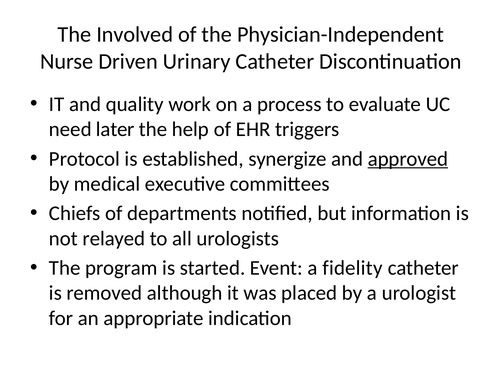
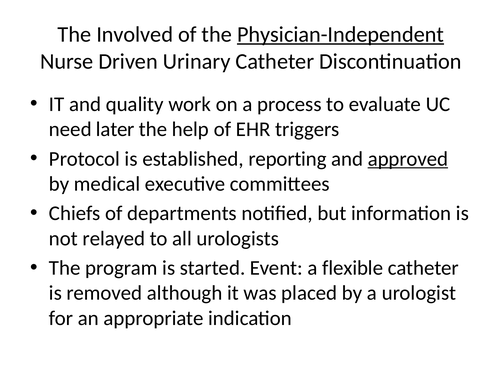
Physician-Independent underline: none -> present
synergize: synergize -> reporting
fidelity: fidelity -> flexible
